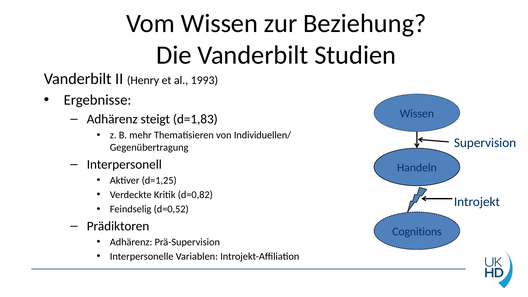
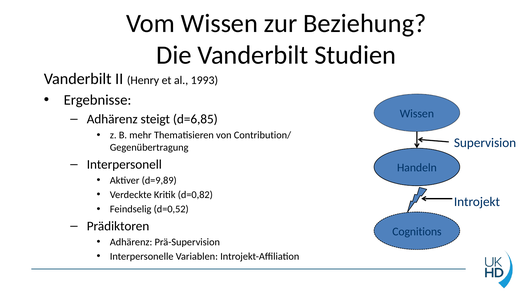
d=1,83: d=1,83 -> d=6,85
Individuellen/: Individuellen/ -> Contribution/
d=1,25: d=1,25 -> d=9,89
